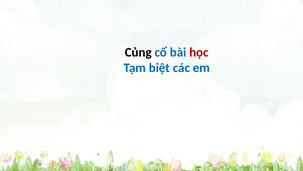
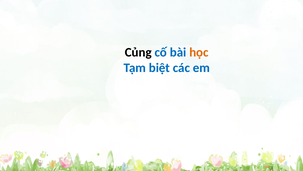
học colour: red -> orange
